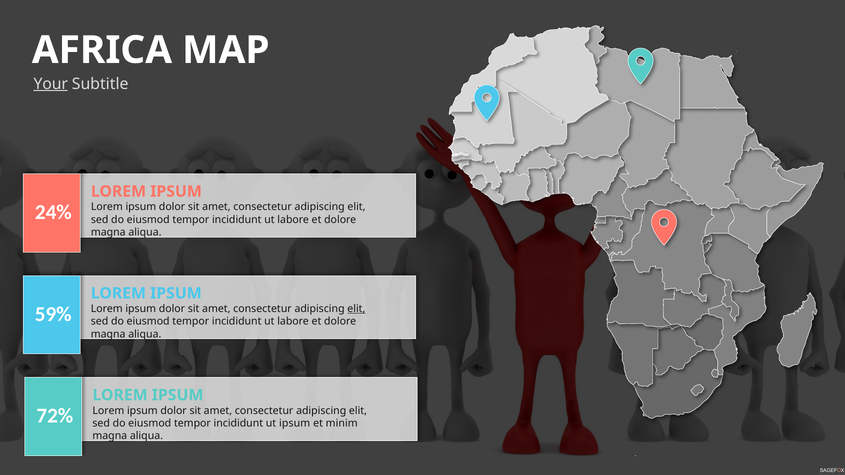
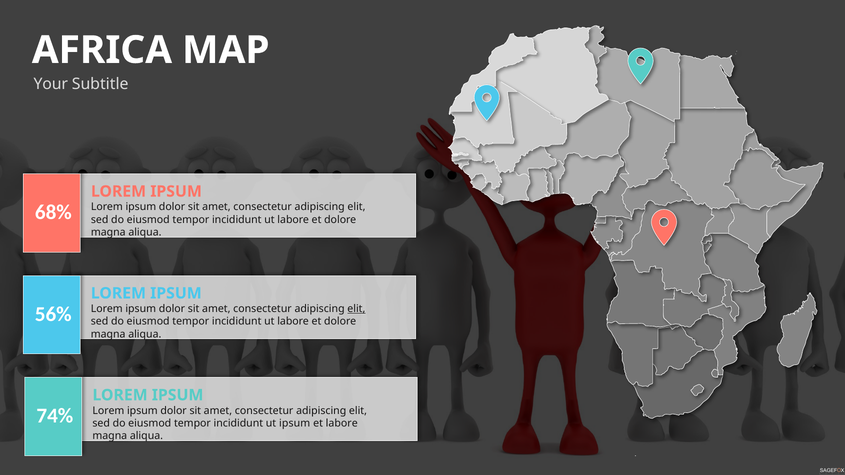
Your underline: present -> none
24%: 24% -> 68%
59%: 59% -> 56%
72%: 72% -> 74%
et minim: minim -> labore
